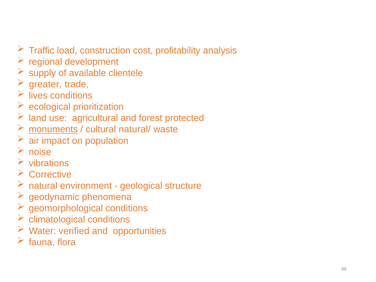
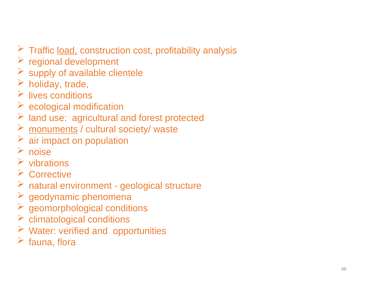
load underline: none -> present
greater: greater -> holiday
prioritization: prioritization -> modification
natural/: natural/ -> society/
